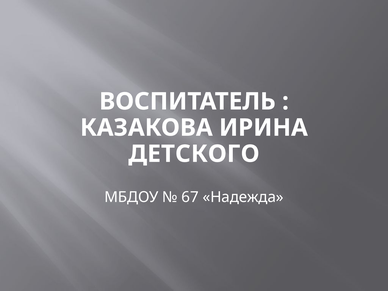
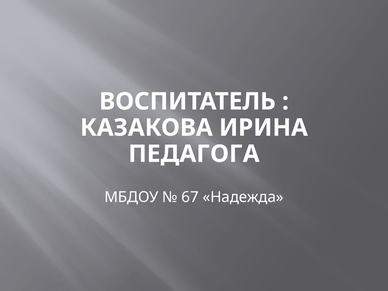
ДЕТСКОГО: ДЕТСКОГО -> ПЕДАГОГА
